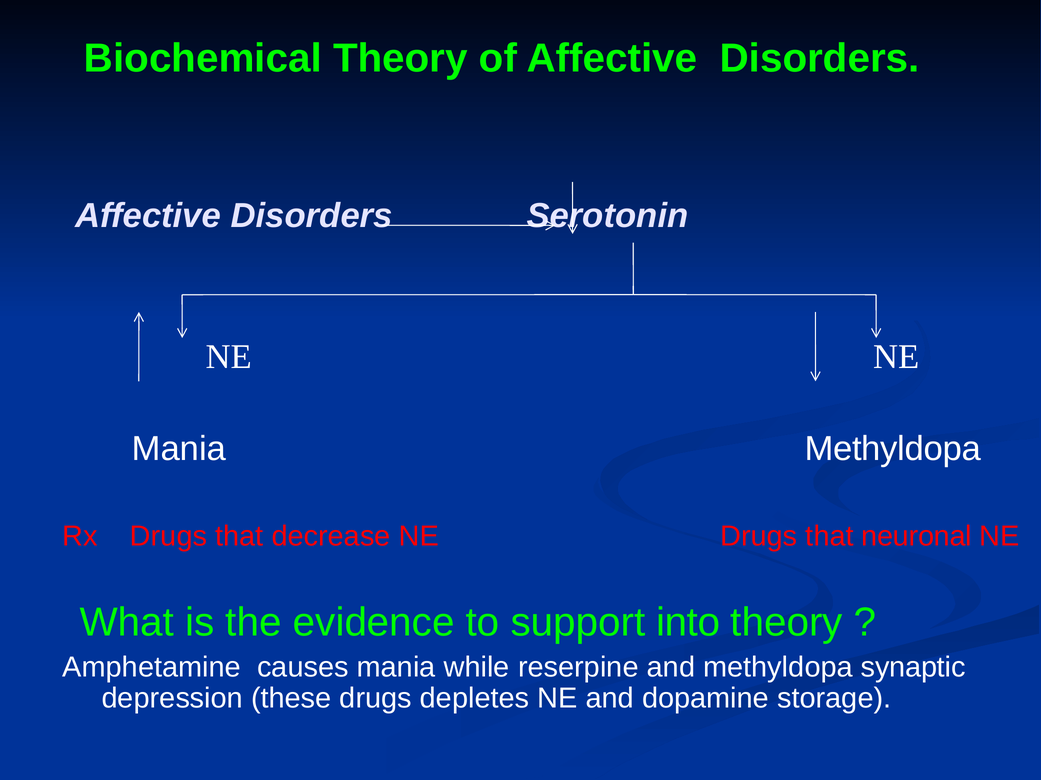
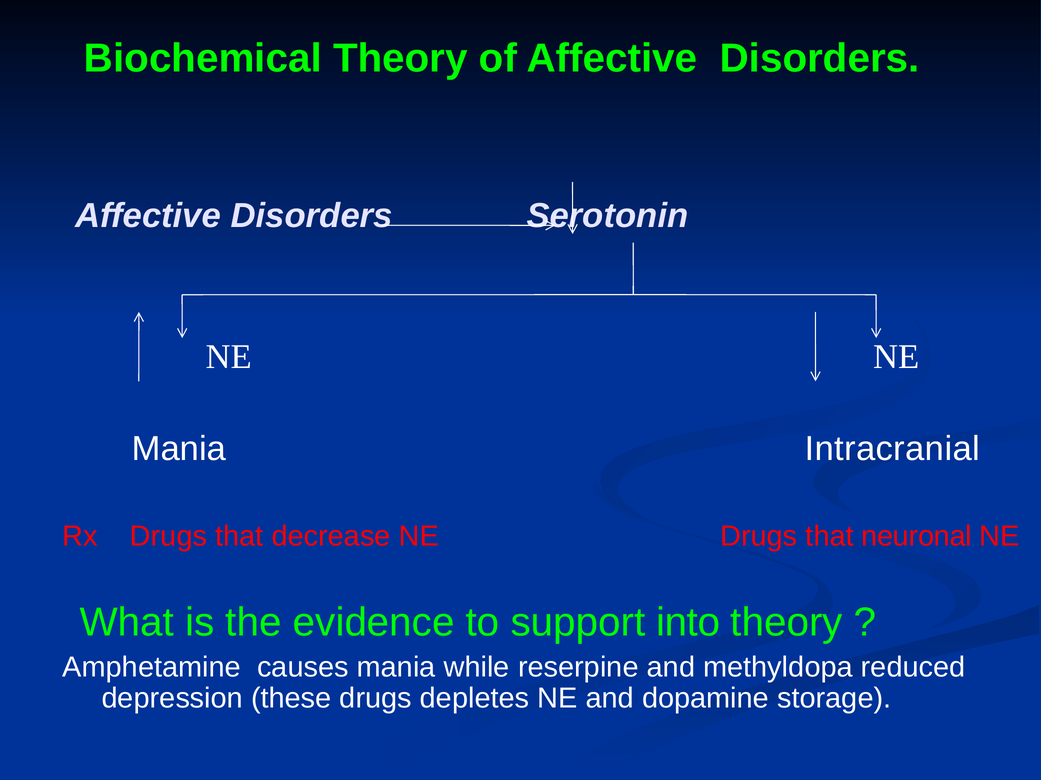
Mania Methyldopa: Methyldopa -> Intracranial
synaptic: synaptic -> reduced
